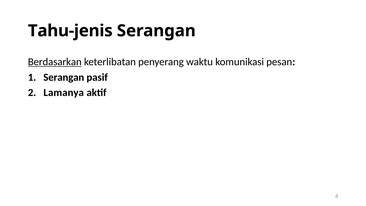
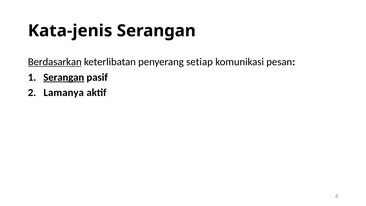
Tahu-jenis: Tahu-jenis -> Kata-jenis
waktu: waktu -> setiap
Serangan at (64, 77) underline: none -> present
